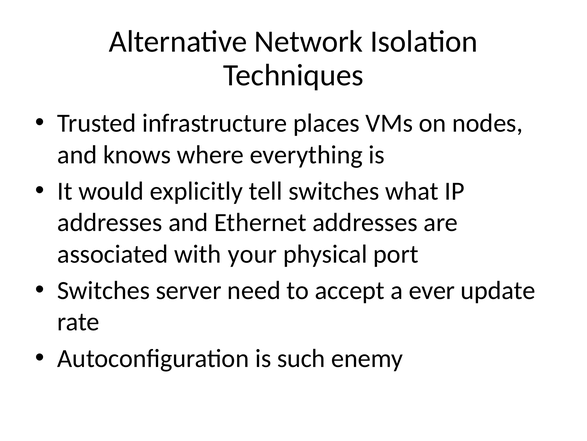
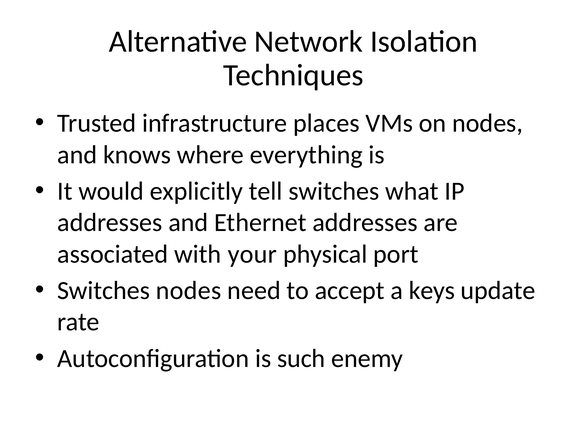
Switches server: server -> nodes
ever: ever -> keys
